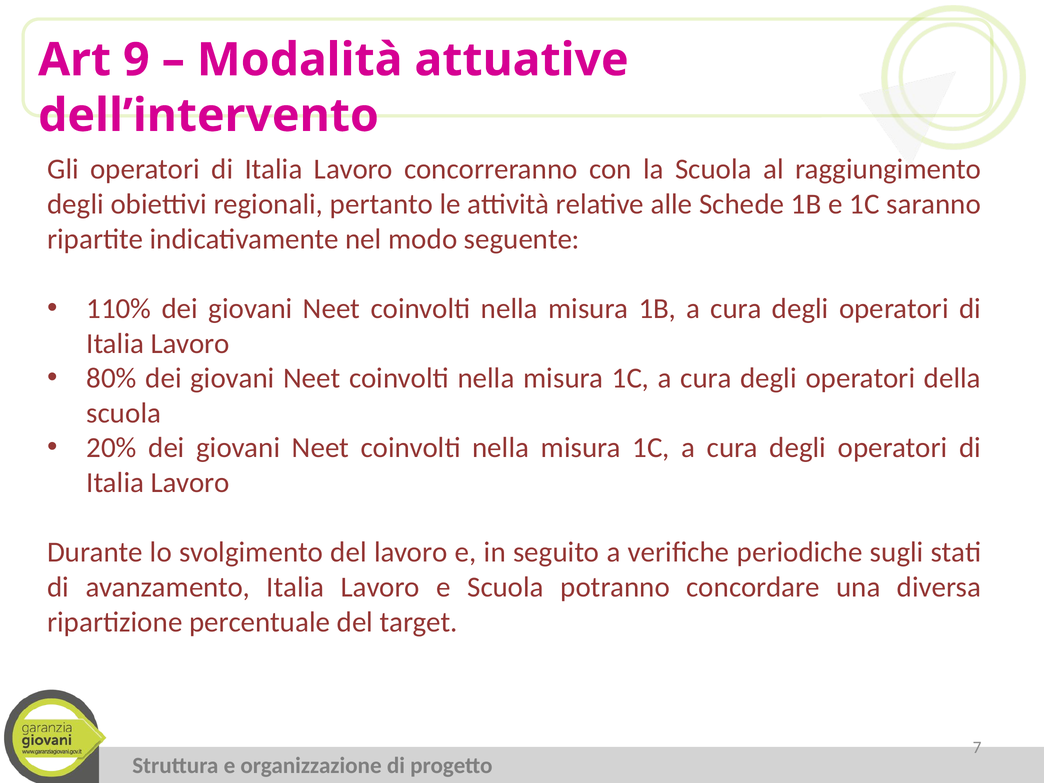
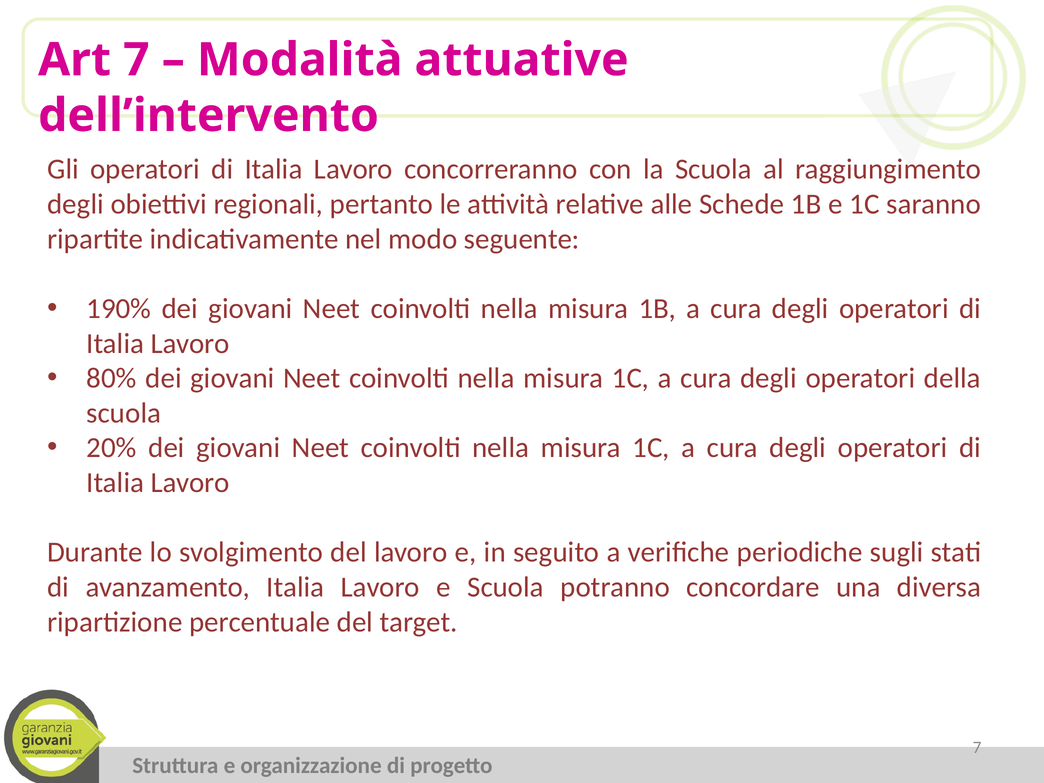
Art 9: 9 -> 7
110%: 110% -> 190%
